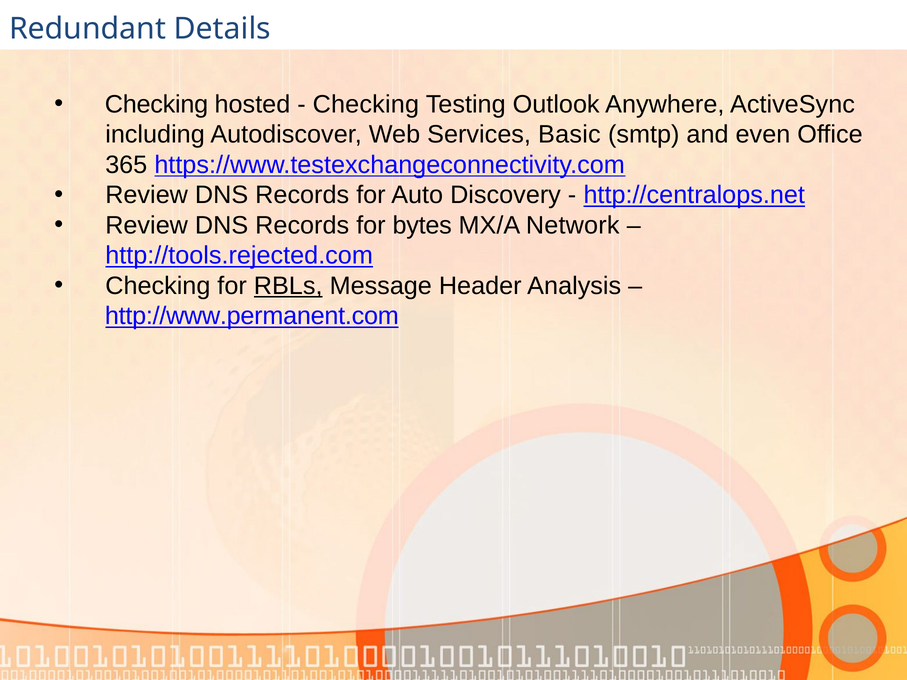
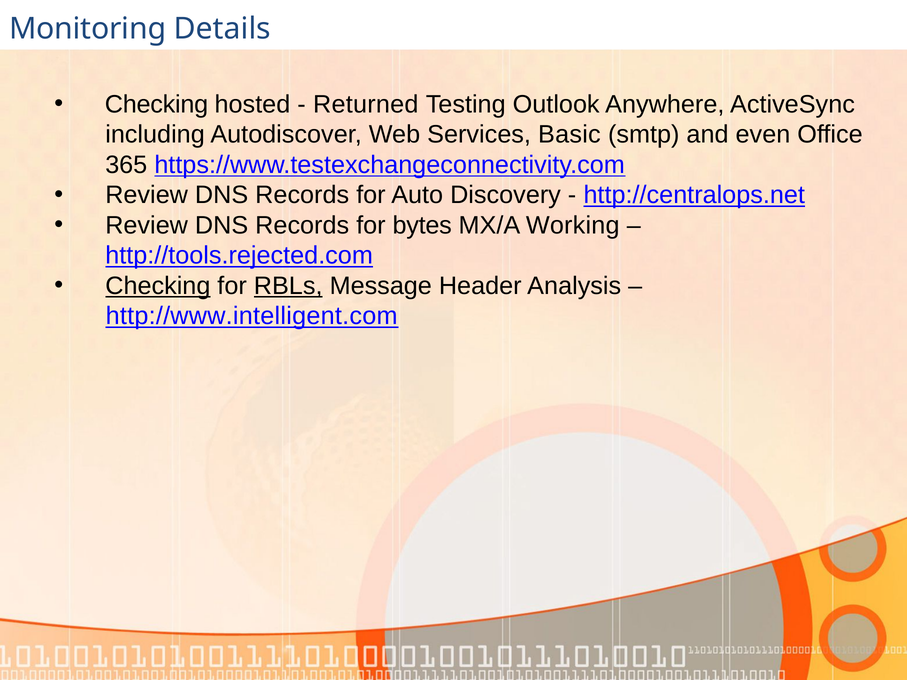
Redundant: Redundant -> Monitoring
Checking at (366, 104): Checking -> Returned
Network: Network -> Working
Checking at (158, 286) underline: none -> present
http://www.permanent.com: http://www.permanent.com -> http://www.intelligent.com
